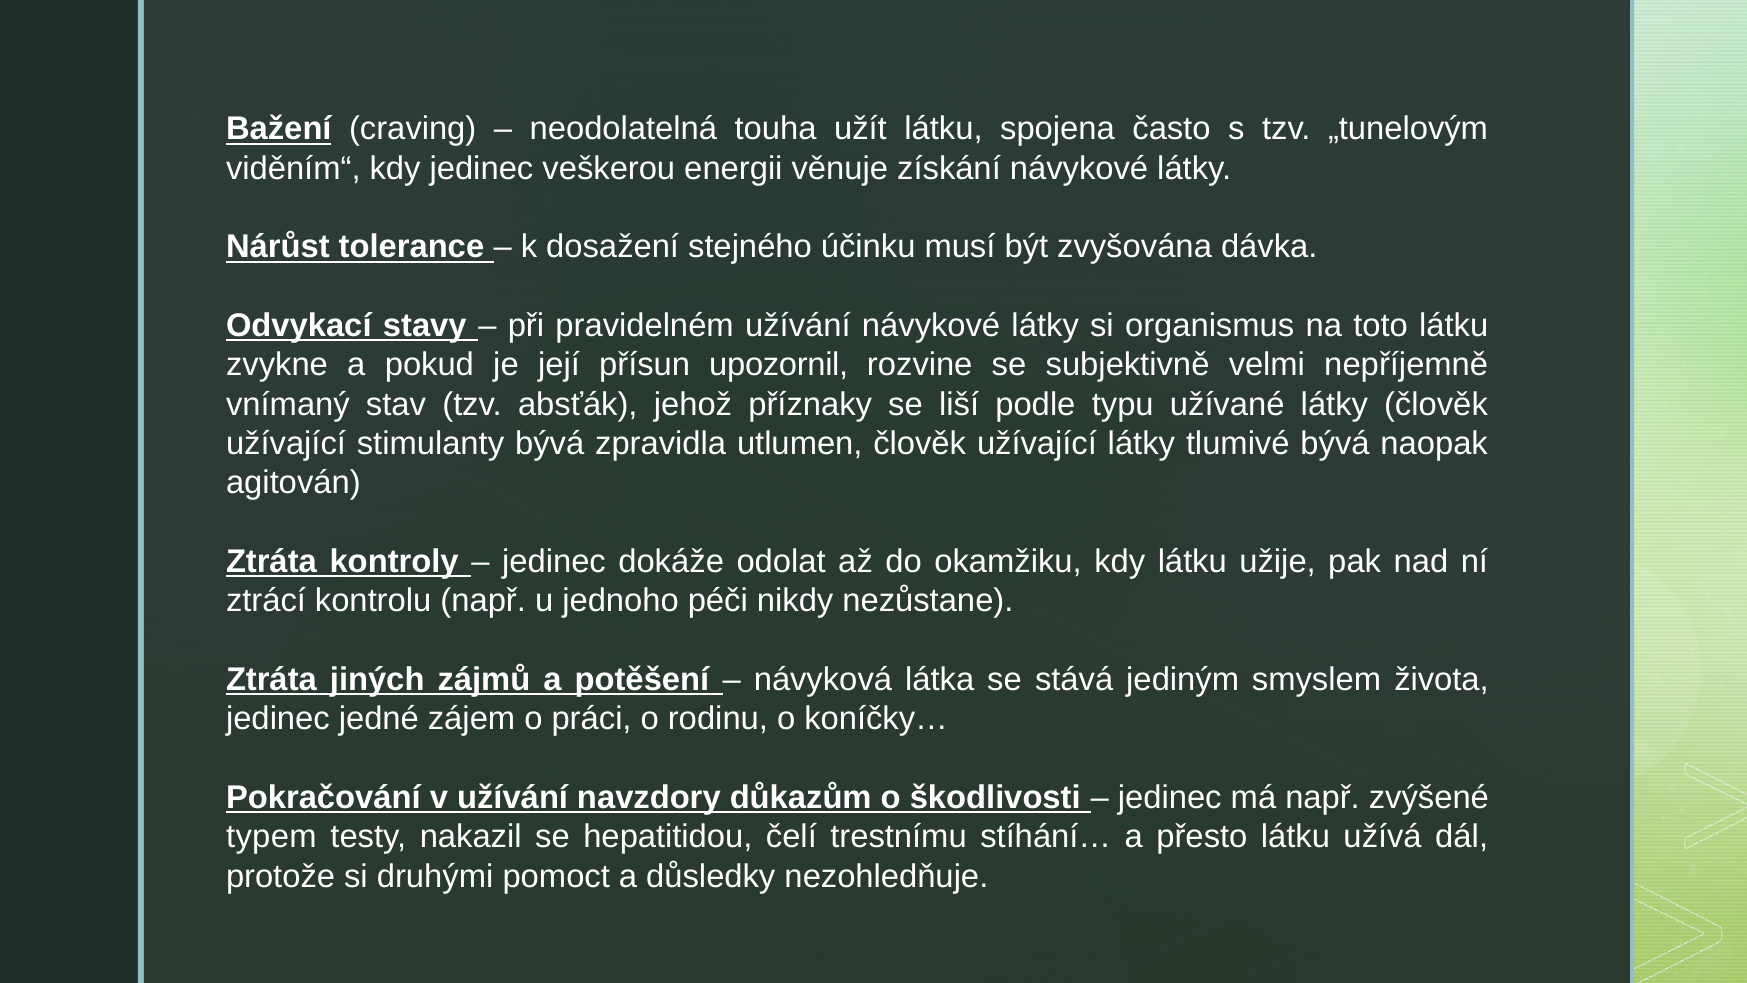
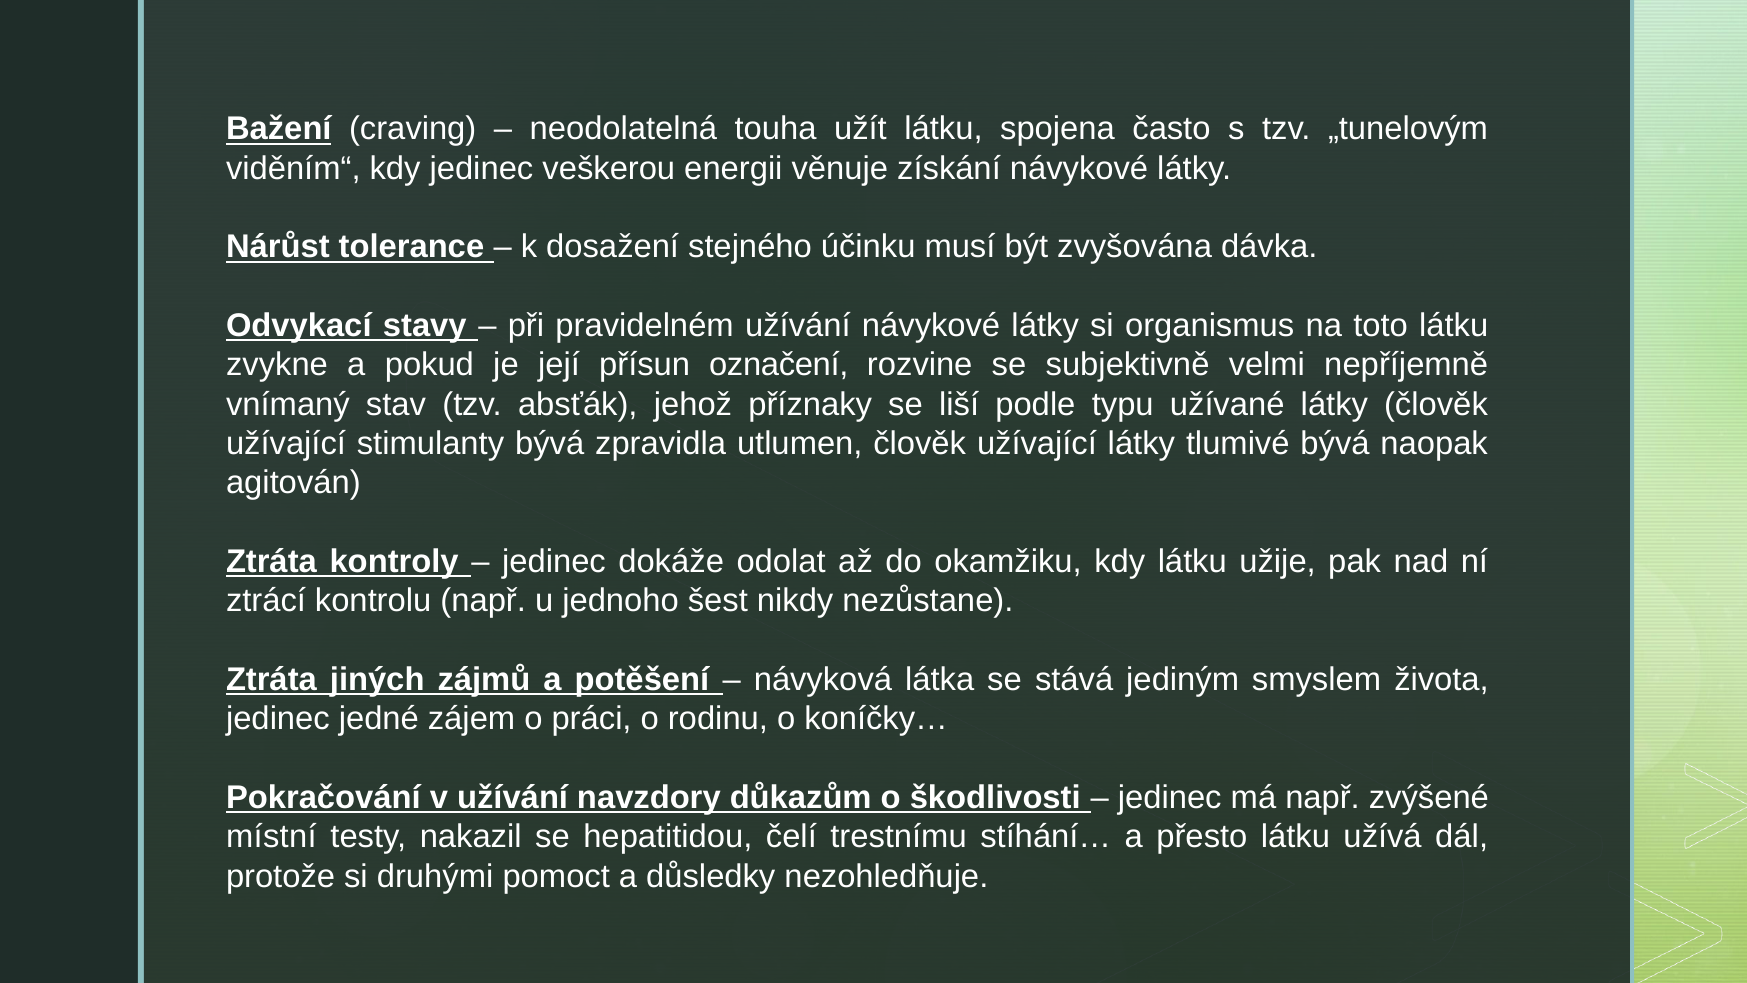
upozornil: upozornil -> označení
péči: péči -> šest
typem: typem -> místní
